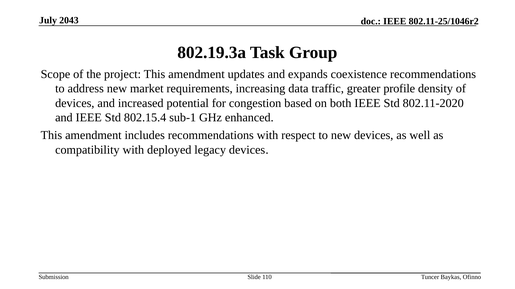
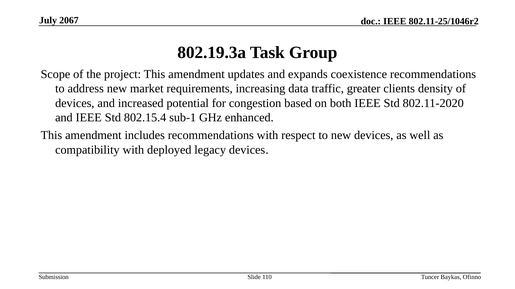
2043: 2043 -> 2067
profile: profile -> clients
